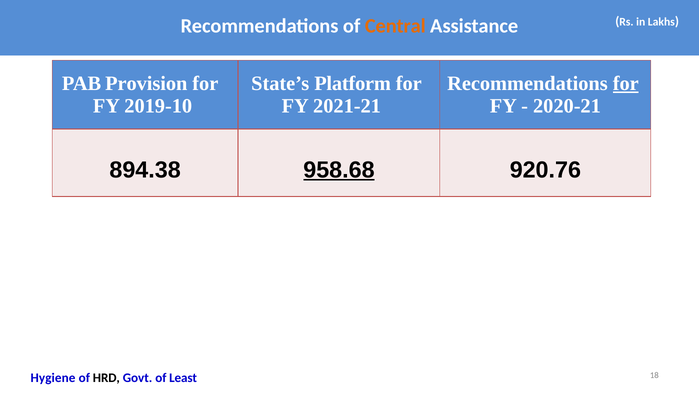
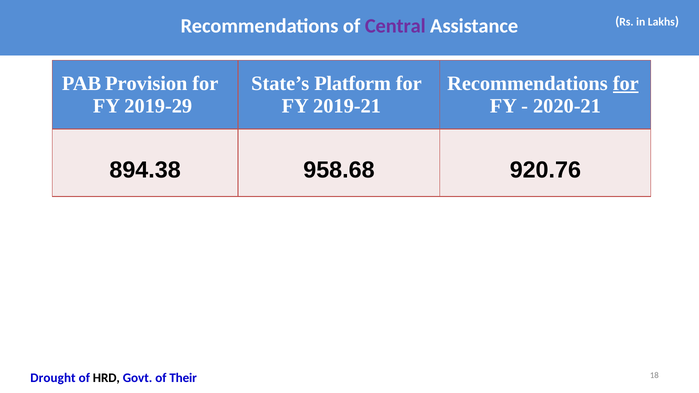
Central colour: orange -> purple
2019-10: 2019-10 -> 2019-29
2021-21: 2021-21 -> 2019-21
958.68 underline: present -> none
Hygiene: Hygiene -> Drought
Least: Least -> Their
